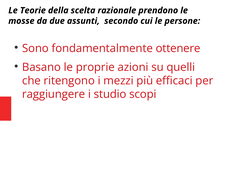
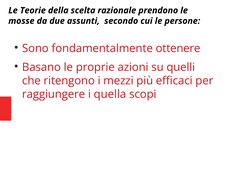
studio: studio -> quella
